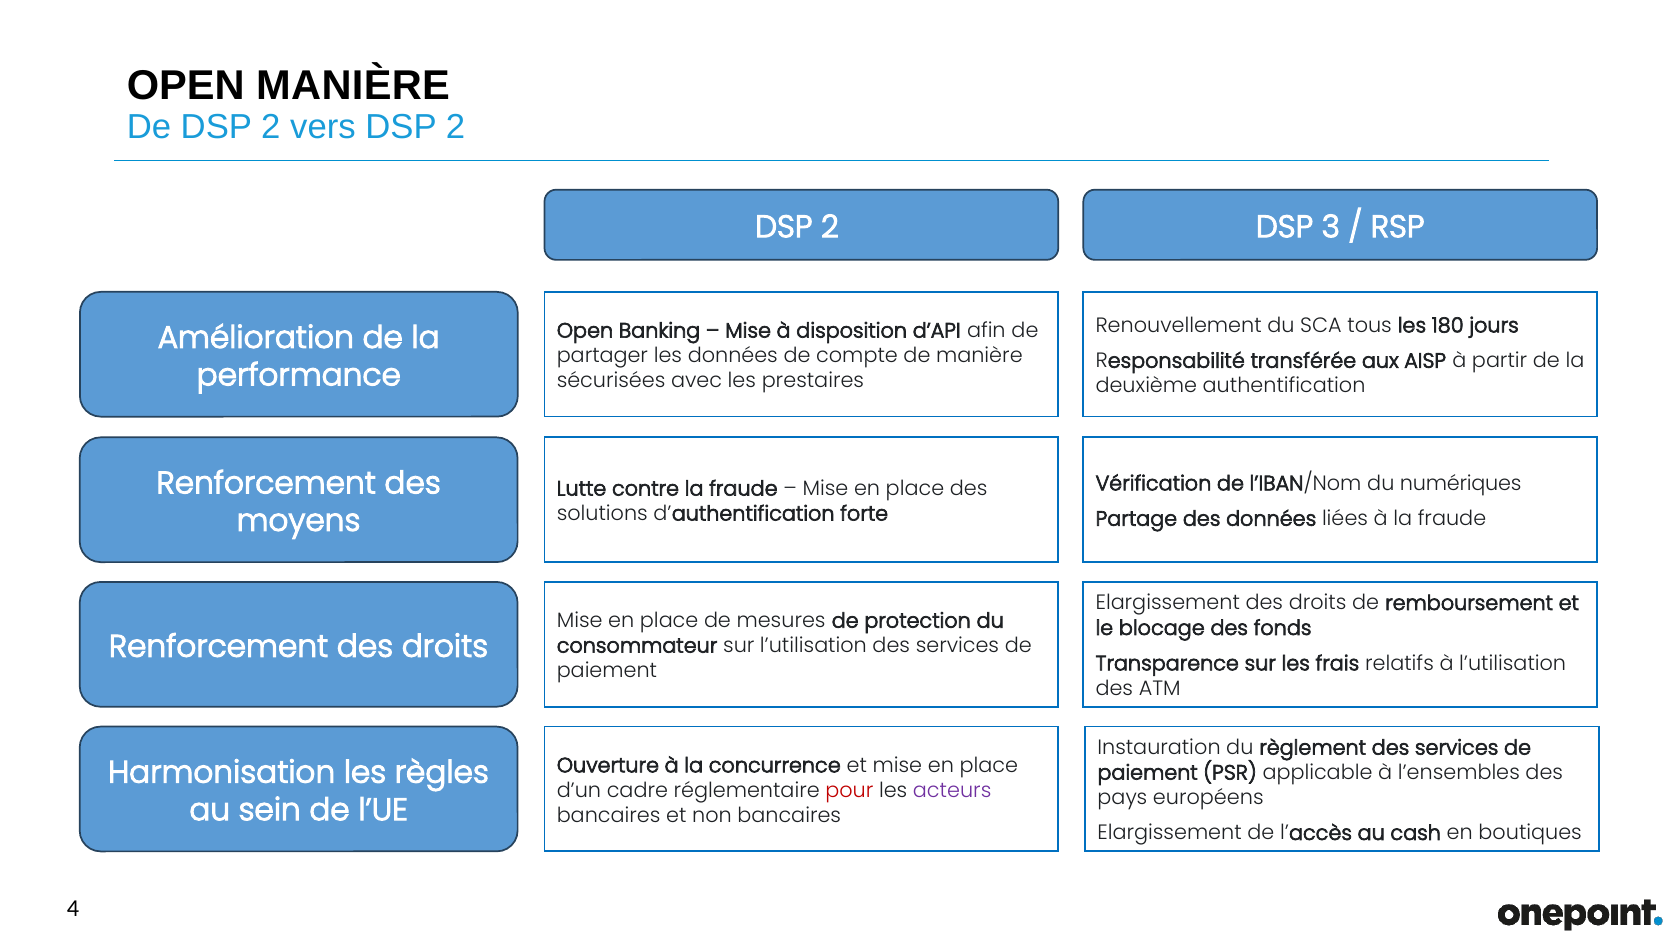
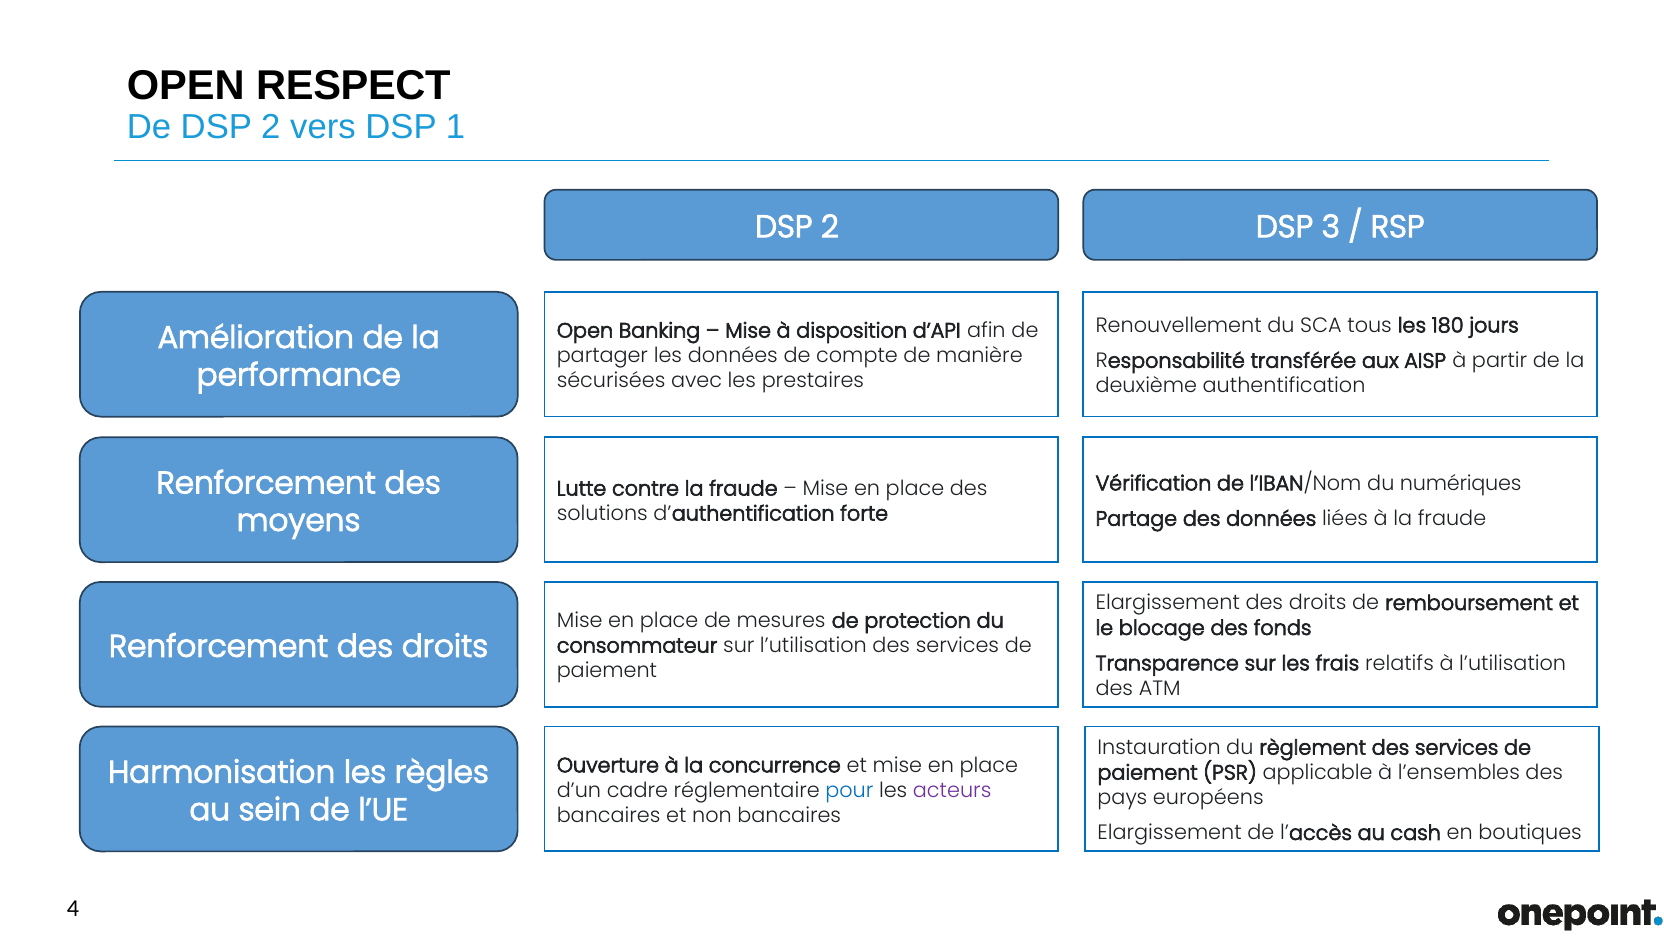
OPEN MANIÈRE: MANIÈRE -> RESPECT
vers DSP 2: 2 -> 1
pour colour: red -> blue
